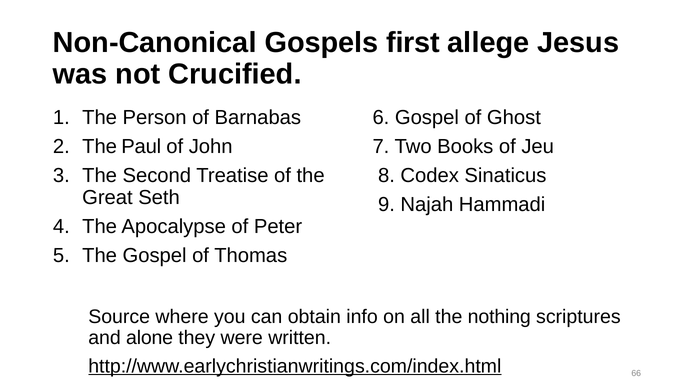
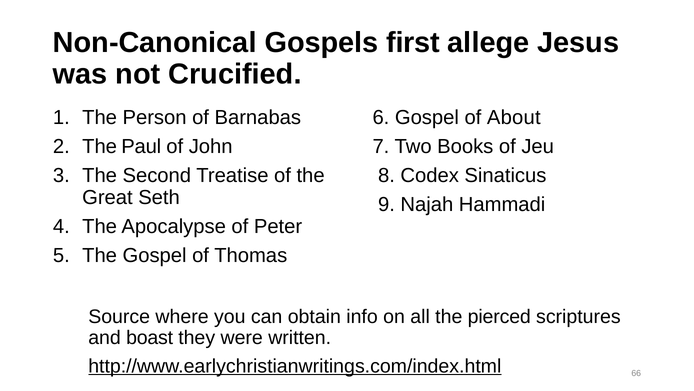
Ghost: Ghost -> About
nothing: nothing -> pierced
alone: alone -> boast
